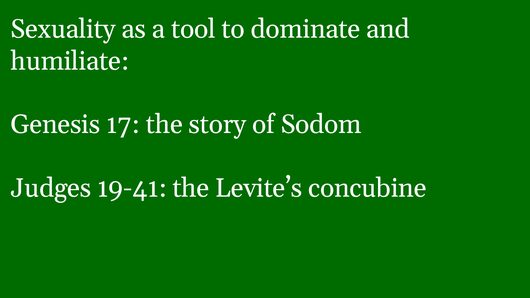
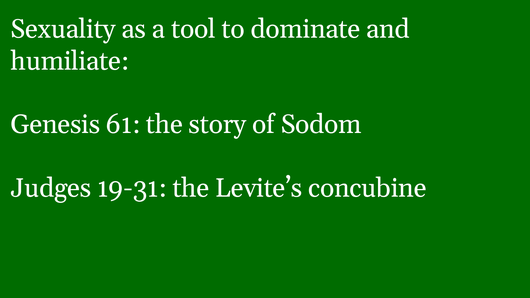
17: 17 -> 61
19-41: 19-41 -> 19-31
